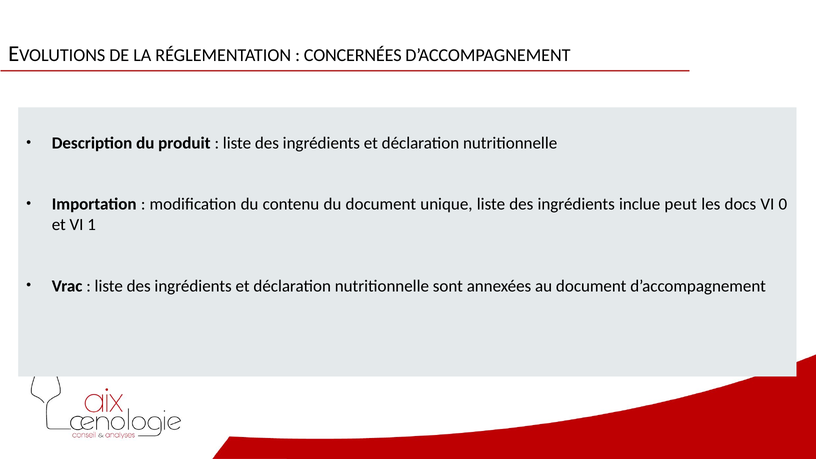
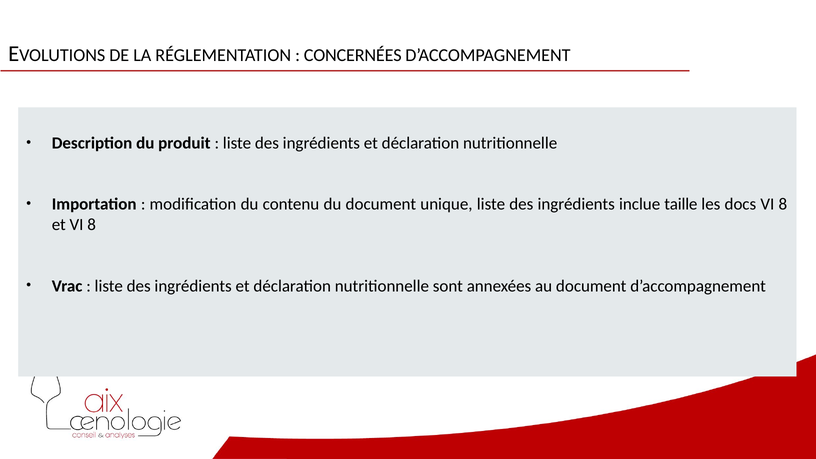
peut: peut -> taille
docs VI 0: 0 -> 8
et VI 1: 1 -> 8
